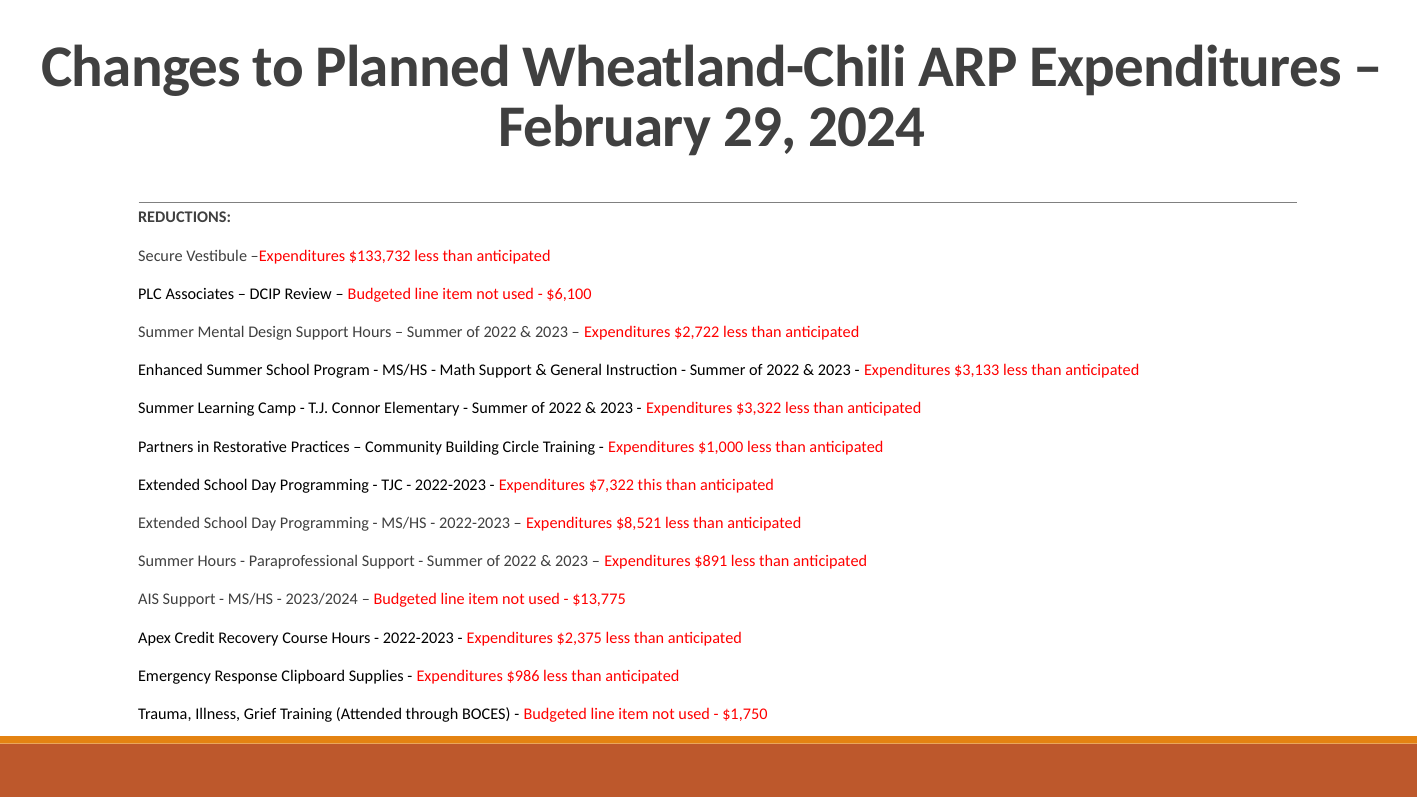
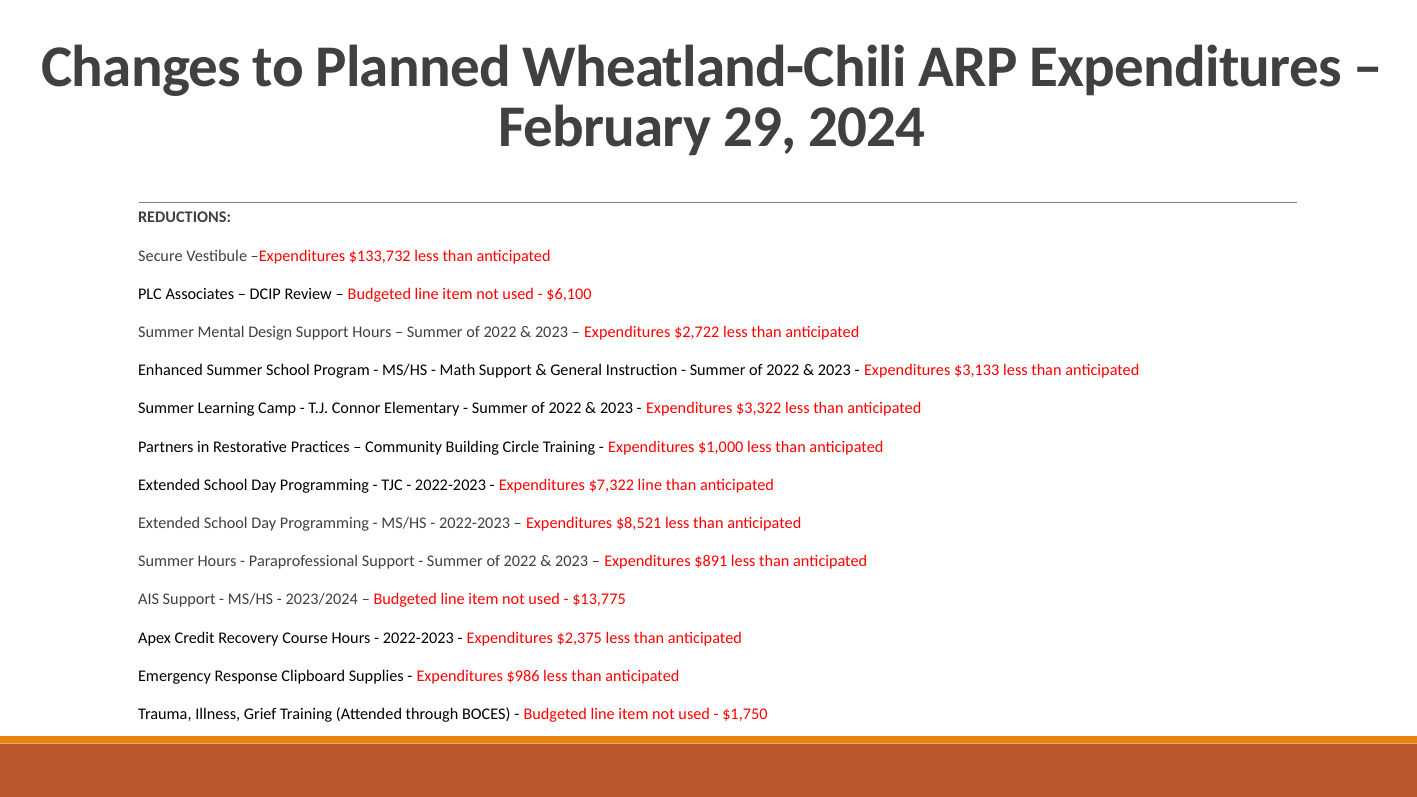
$7,322 this: this -> line
